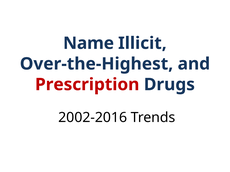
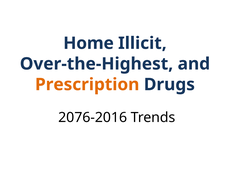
Name: Name -> Home
Prescription colour: red -> orange
2002-2016: 2002-2016 -> 2076-2016
